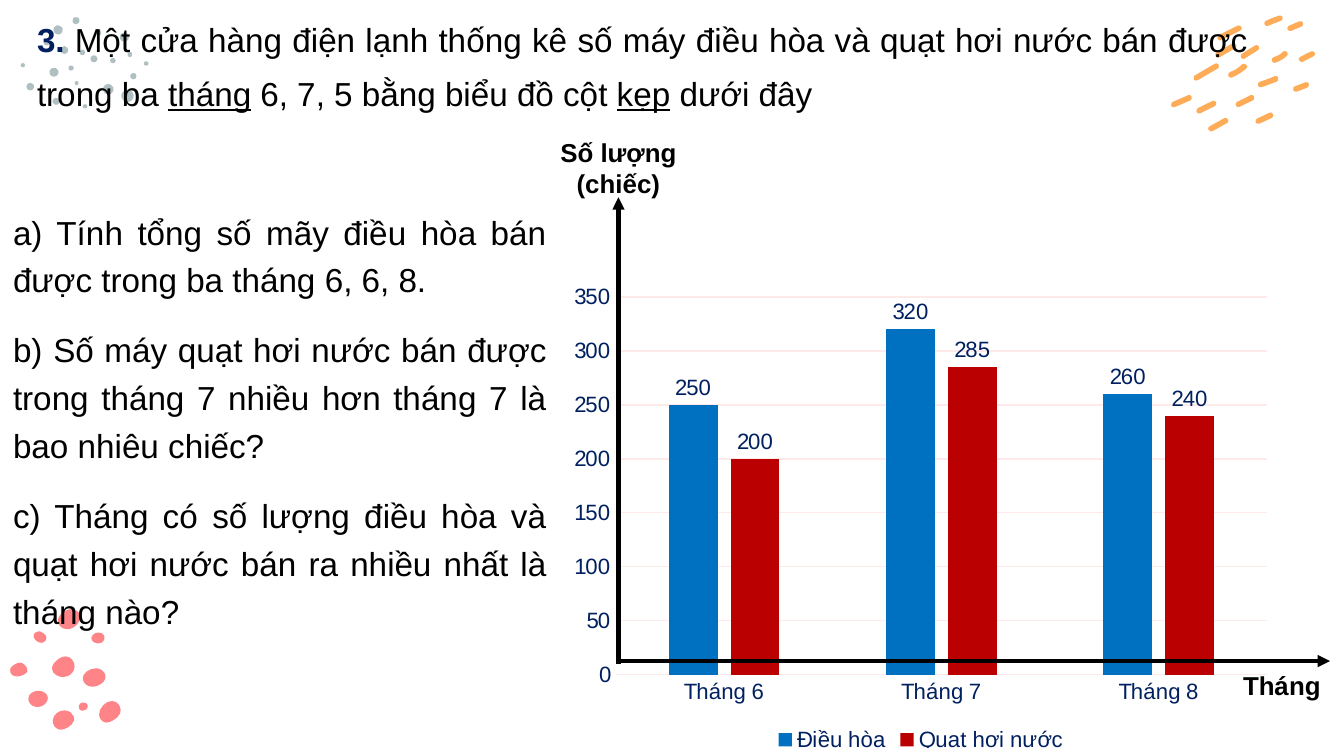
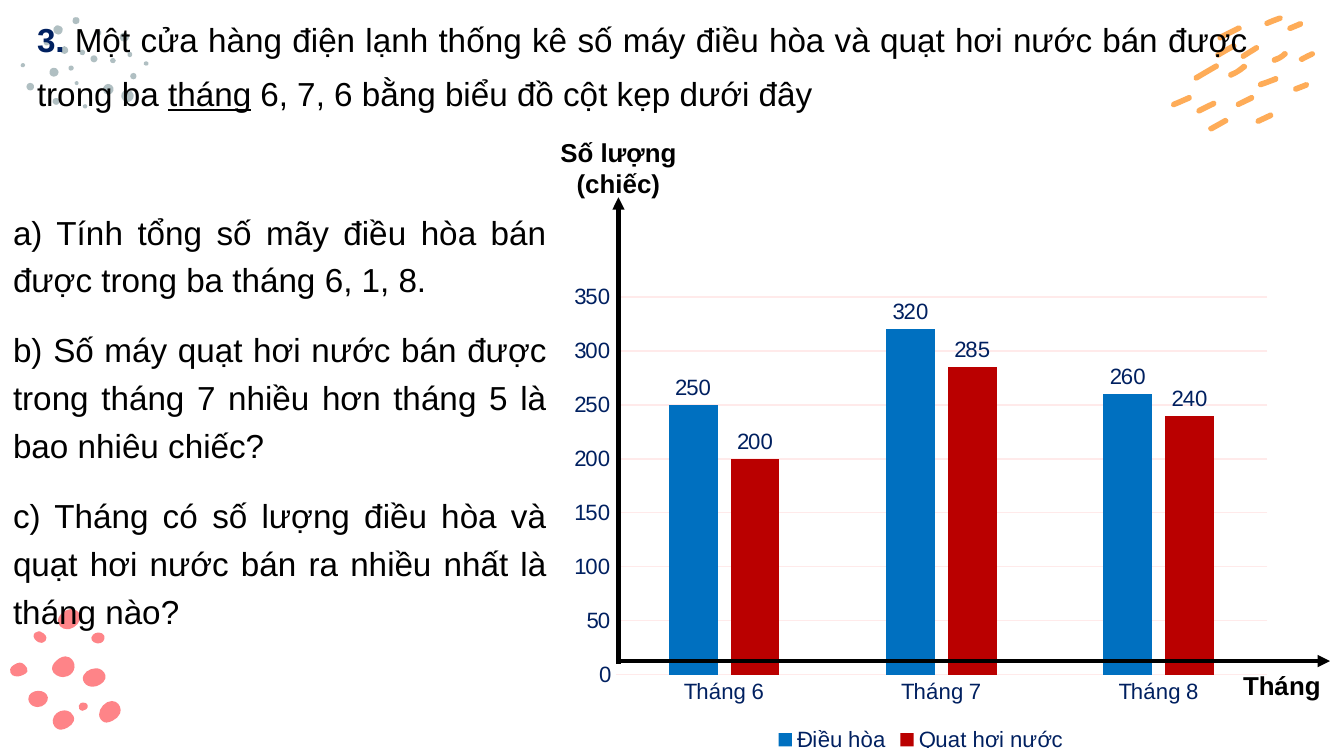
7 5: 5 -> 6
kẹp underline: present -> none
6 6: 6 -> 1
hơn tháng 7: 7 -> 5
